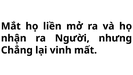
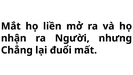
vinh: vinh -> đuổi
